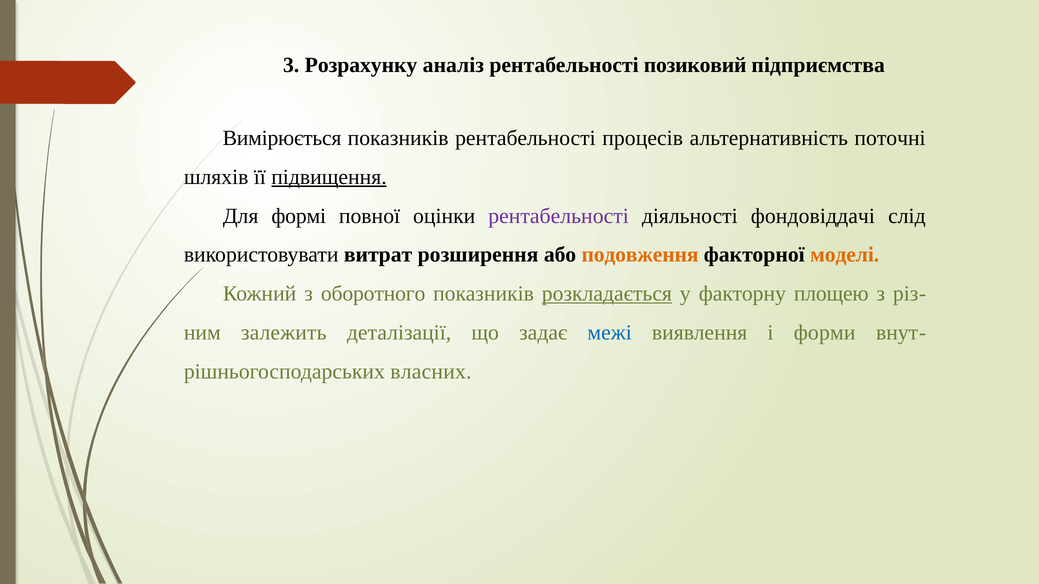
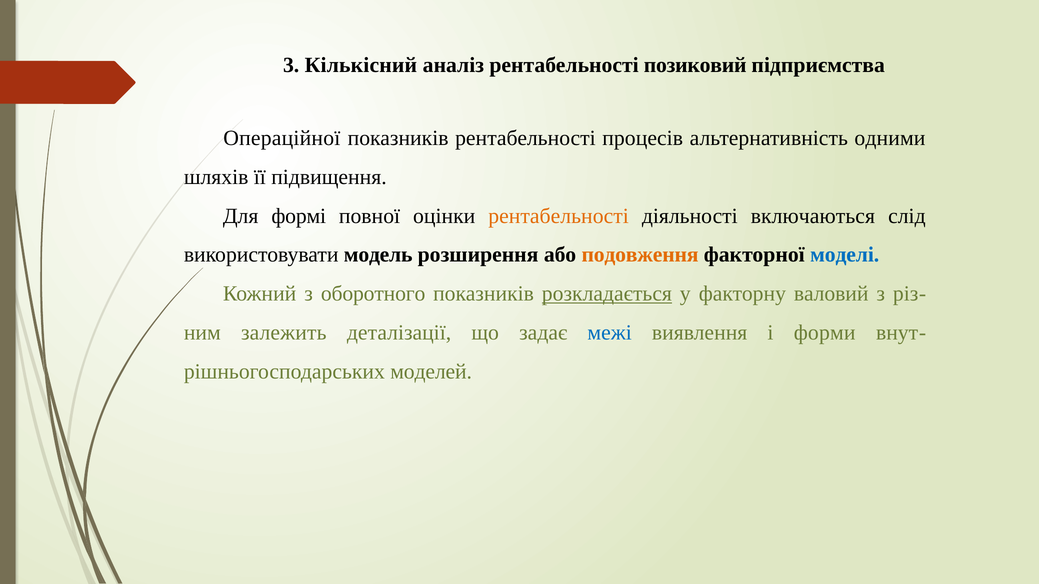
Розрахунку: Розрахунку -> Кількісний
Вимірюється: Вимірюється -> Операційної
поточні: поточні -> одними
підвищення underline: present -> none
рентабельності at (559, 216) colour: purple -> orange
фондовіддачі: фондовіддачі -> включаються
витрат: витрат -> модель
моделі colour: orange -> blue
площею: площею -> валовий
власних: власних -> моделей
